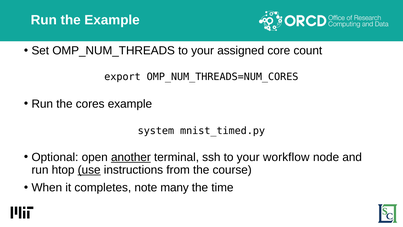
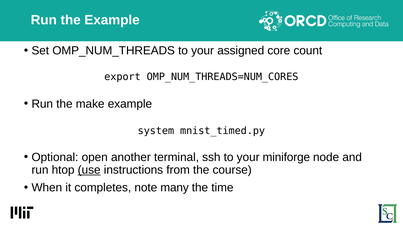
cores: cores -> make
another underline: present -> none
workflow: workflow -> miniforge
